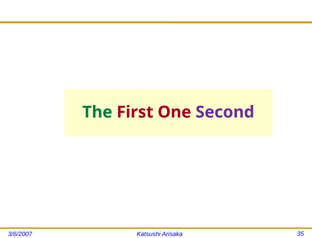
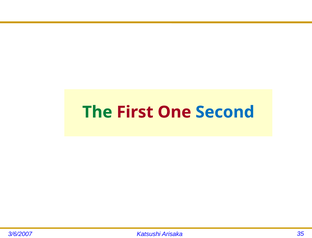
Second colour: purple -> blue
